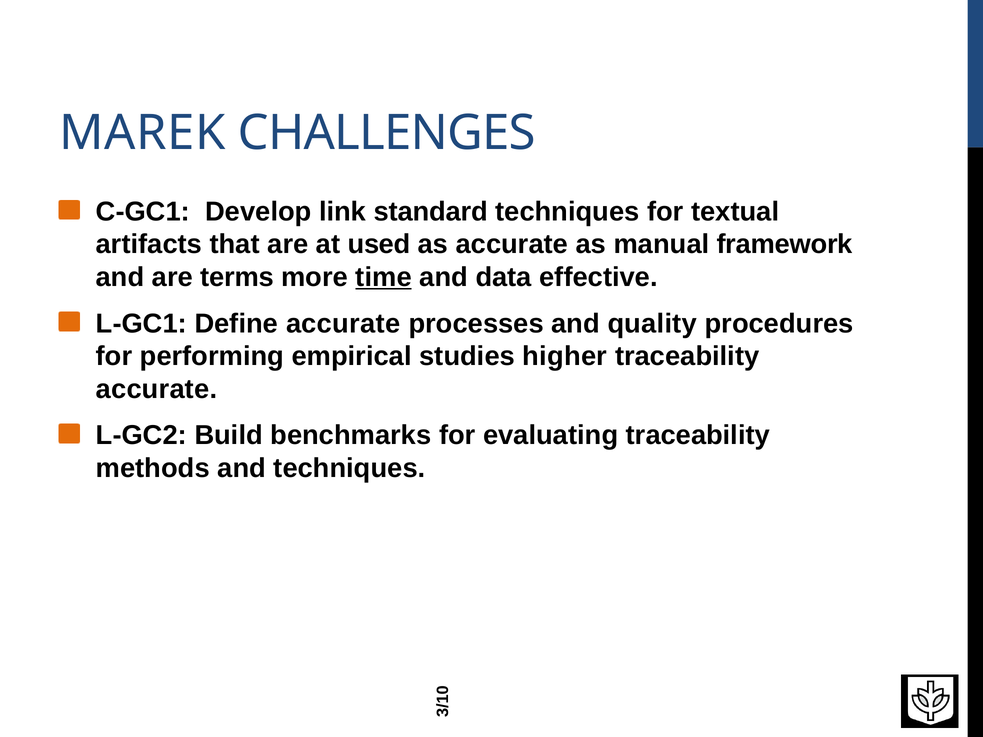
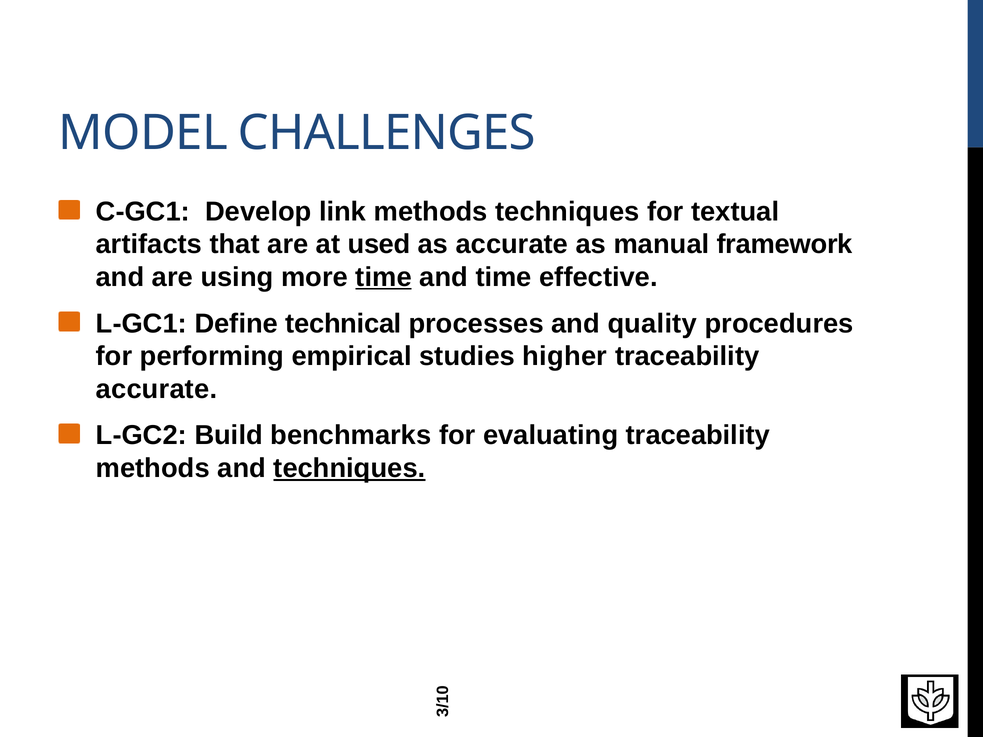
MAREK: MAREK -> MODEL
link standard: standard -> methods
terms: terms -> using
and data: data -> time
Define accurate: accurate -> technical
techniques at (349, 468) underline: none -> present
